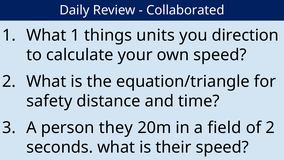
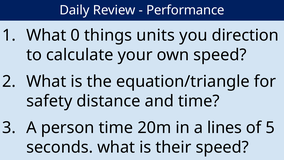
Collaborated: Collaborated -> Performance
What 1: 1 -> 0
person they: they -> time
field: field -> lines
of 2: 2 -> 5
